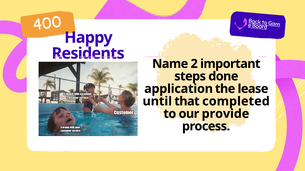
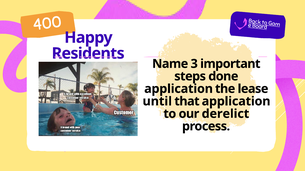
2: 2 -> 3
that completed: completed -> application
provide: provide -> derelict
